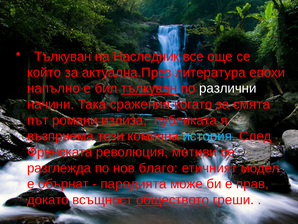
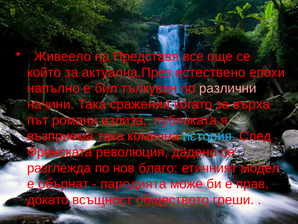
Тълкуван at (63, 56): Тълкуван -> Живеело
Наследник: Наследник -> Представя
литература: литература -> естествено
тълкуван at (149, 88) underline: present -> none
различни colour: white -> pink
смята: смята -> върха
възприема този: този -> така
мотиви: мотиви -> дадено
